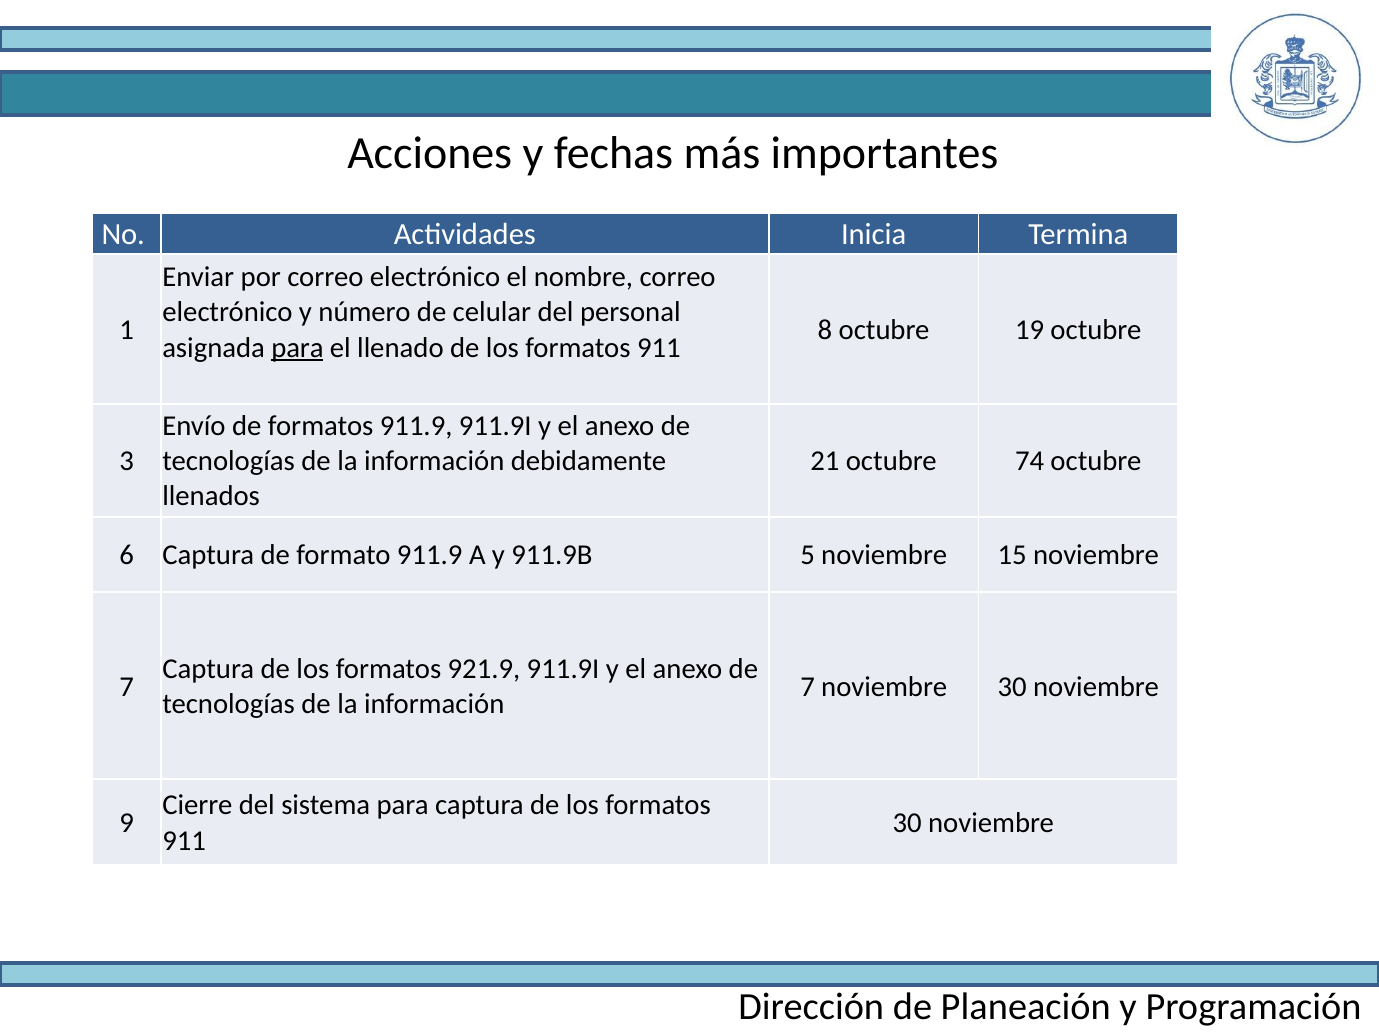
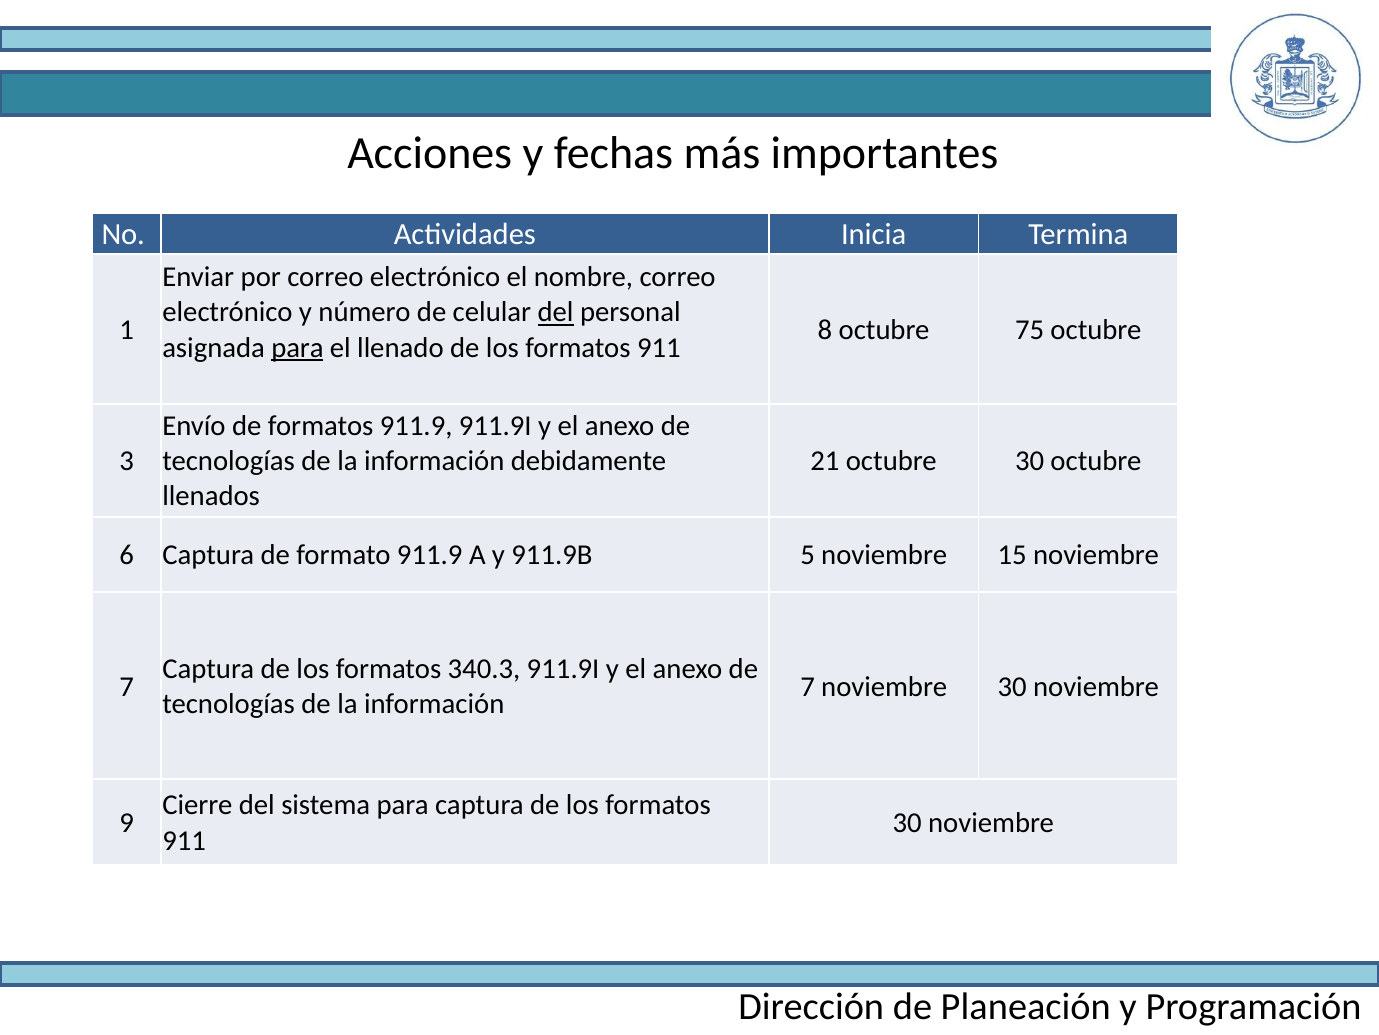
del at (556, 312) underline: none -> present
19: 19 -> 75
octubre 74: 74 -> 30
921.9: 921.9 -> 340.3
